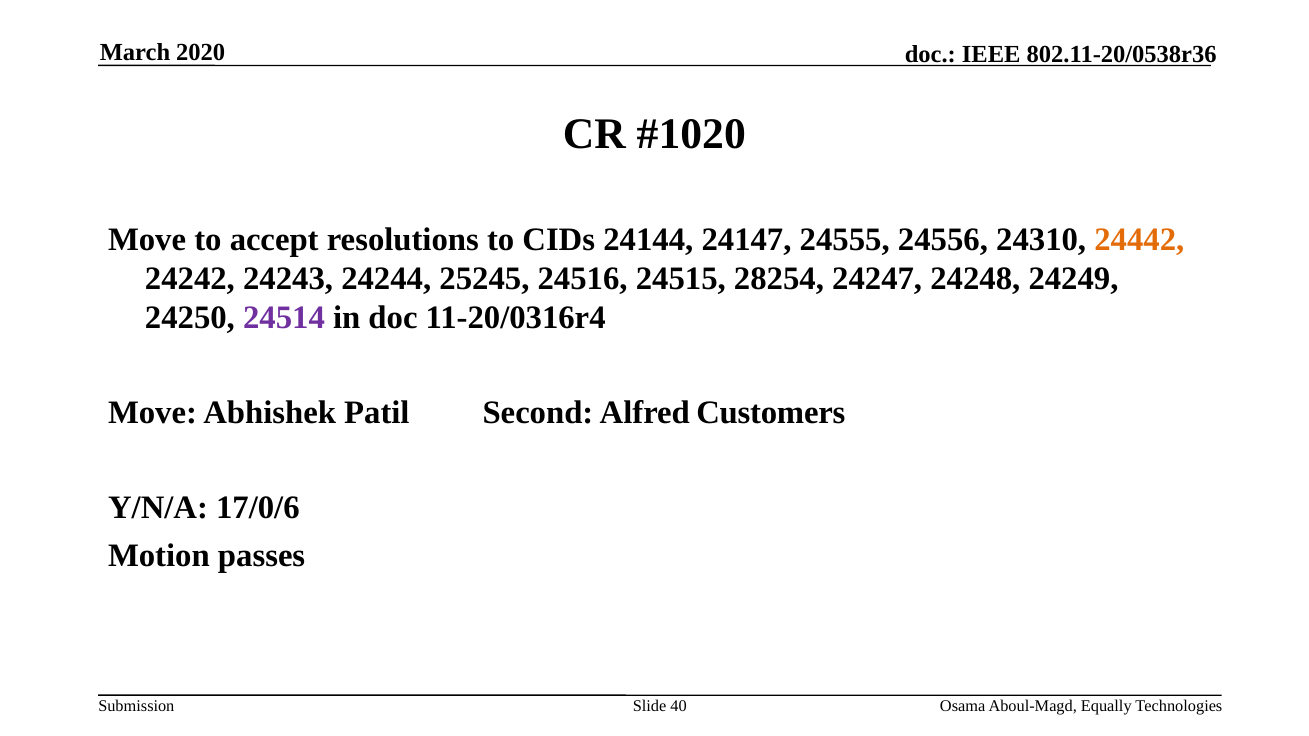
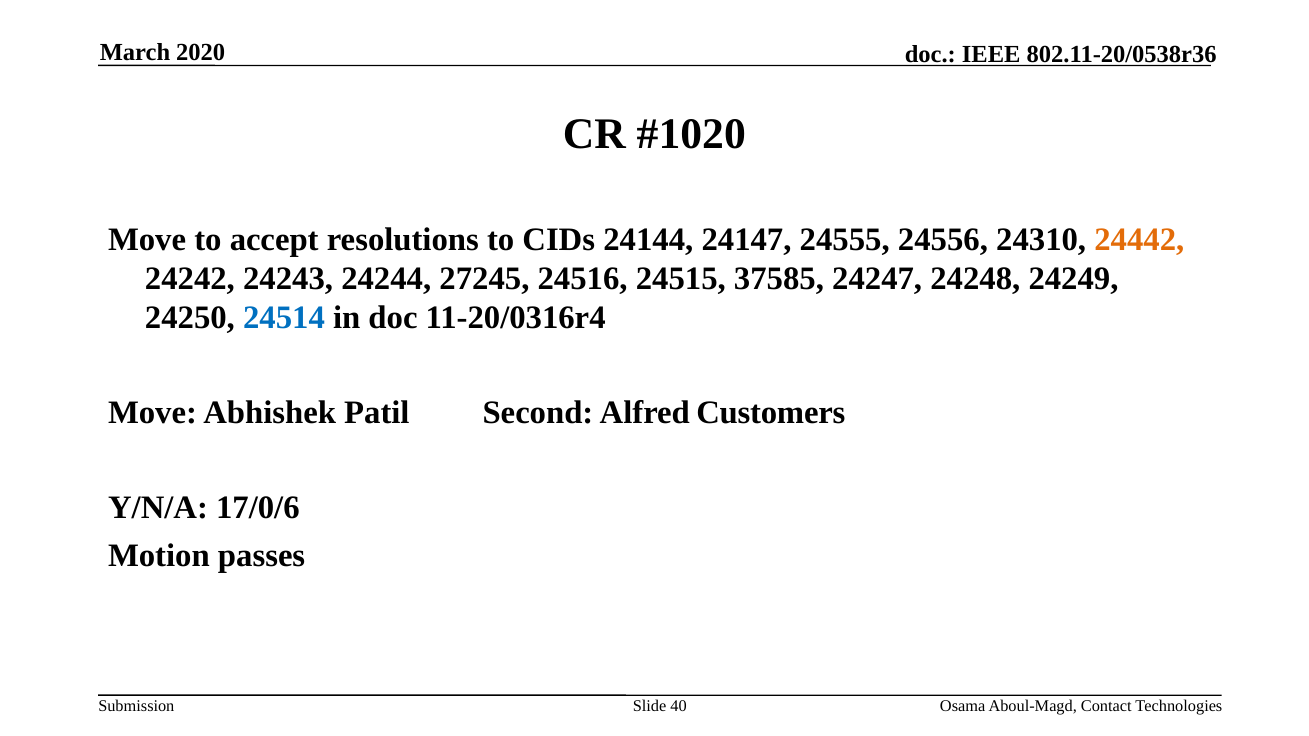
25245: 25245 -> 27245
28254: 28254 -> 37585
24514 colour: purple -> blue
Equally: Equally -> Contact
